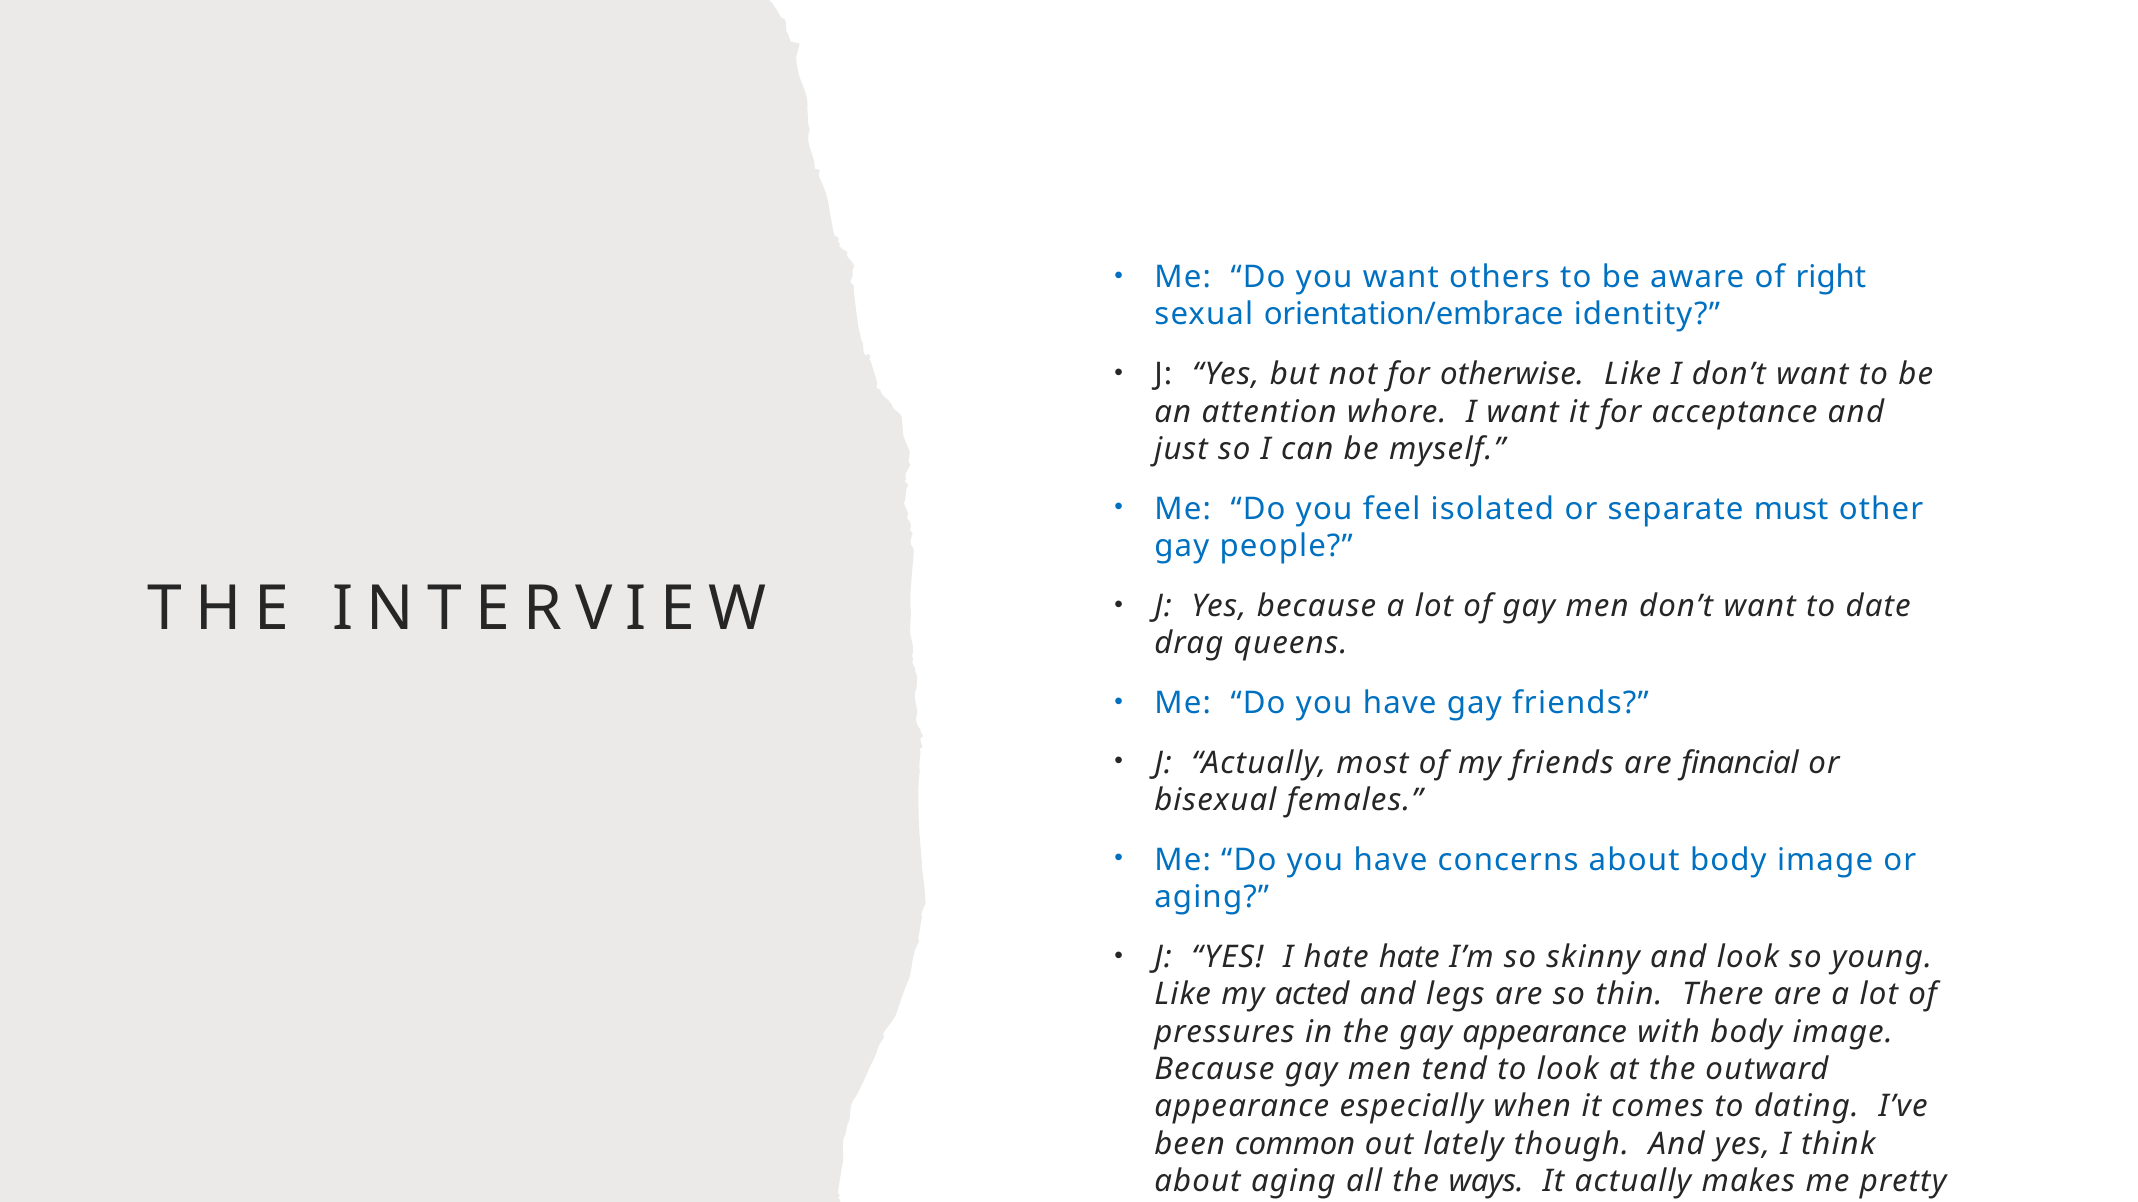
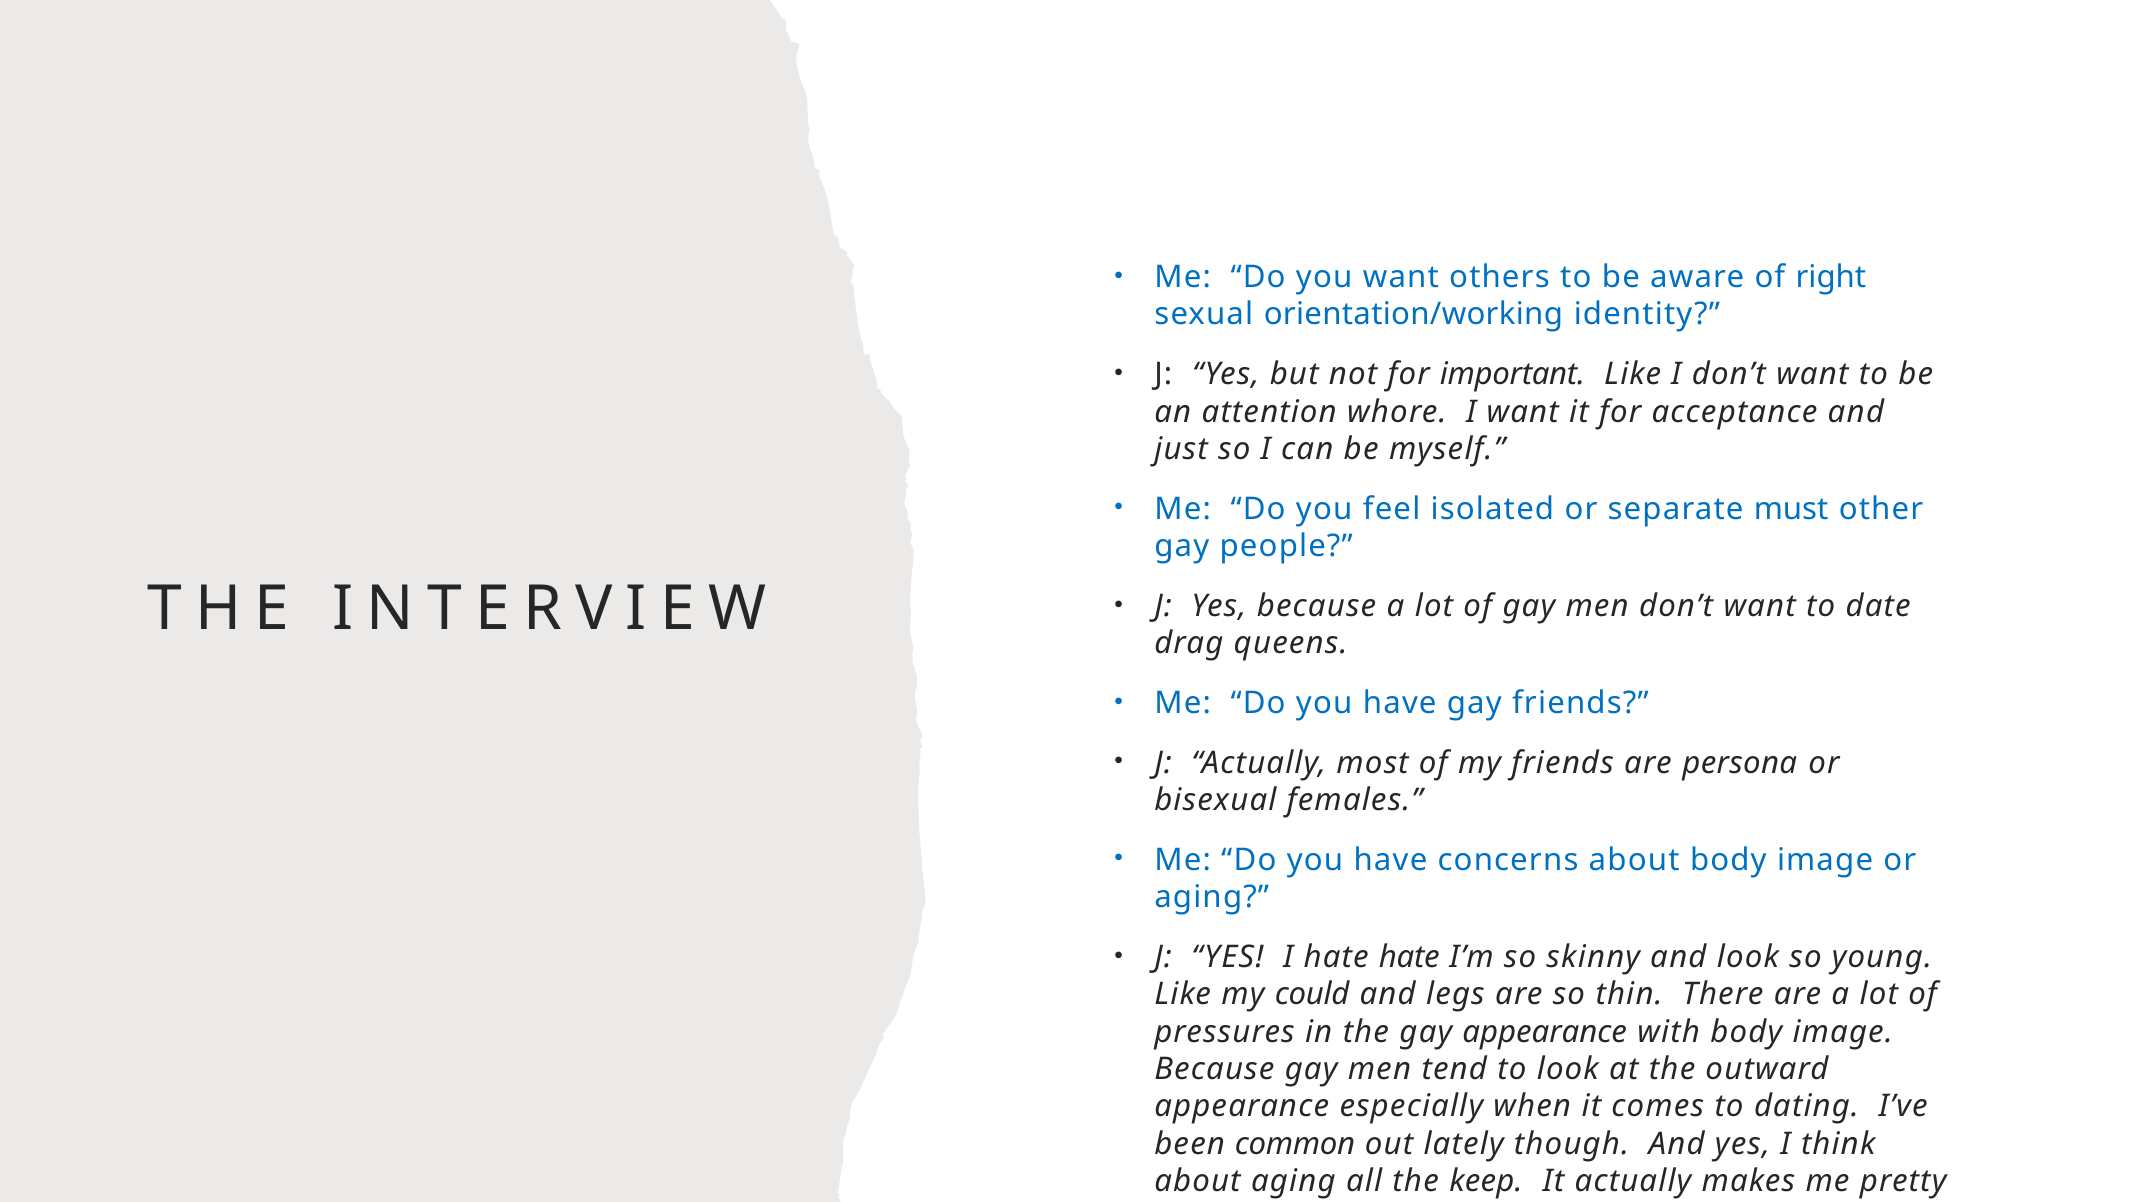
orientation/embrace: orientation/embrace -> orientation/working
otherwise: otherwise -> important
financial: financial -> persona
acted: acted -> could
ways: ways -> keep
